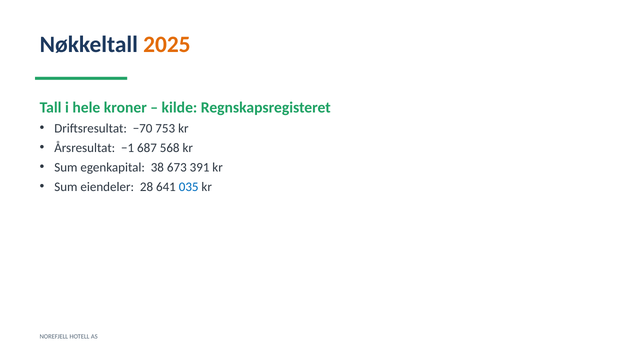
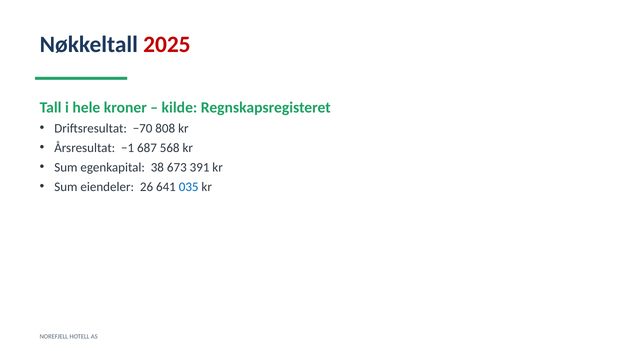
2025 colour: orange -> red
753: 753 -> 808
28: 28 -> 26
